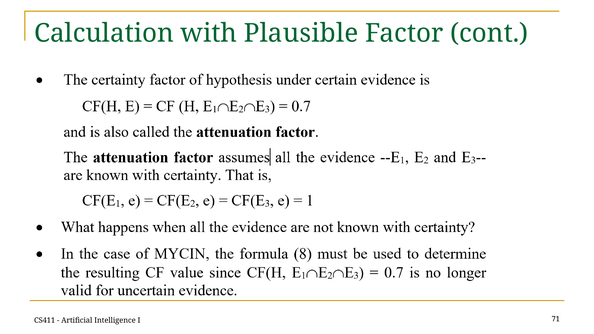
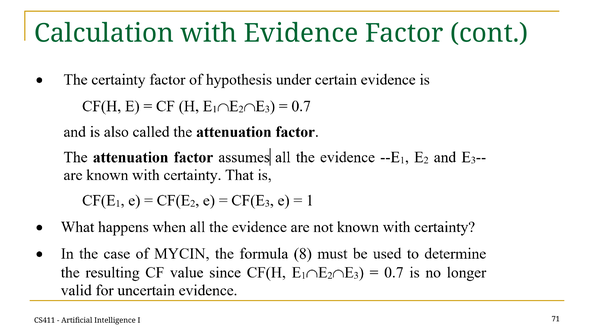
Plausible: Plausible -> Evidence
